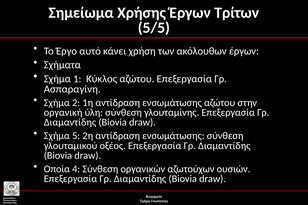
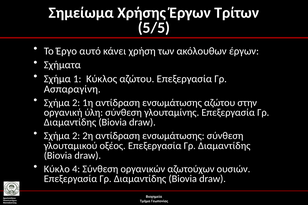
5 at (76, 136): 5 -> 2
Οποία: Οποία -> Κύκλο
